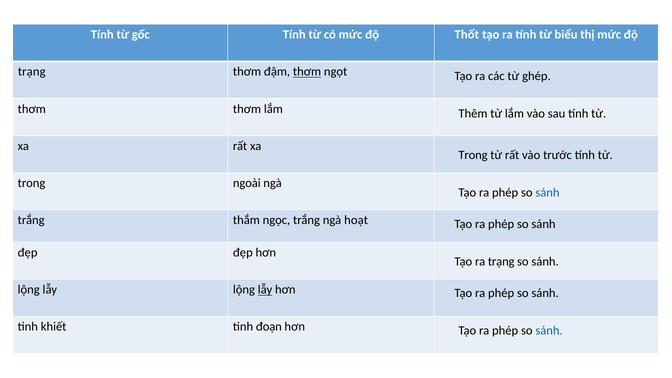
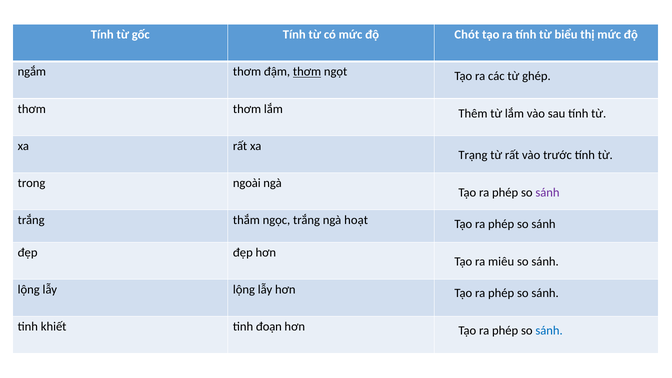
Thốt: Thốt -> Chót
trạng at (32, 72): trạng -> ngắm
Trong at (473, 155): Trong -> Trạng
sánh at (547, 193) colour: blue -> purple
ra trạng: trạng -> miêu
lẫy at (265, 290) underline: present -> none
